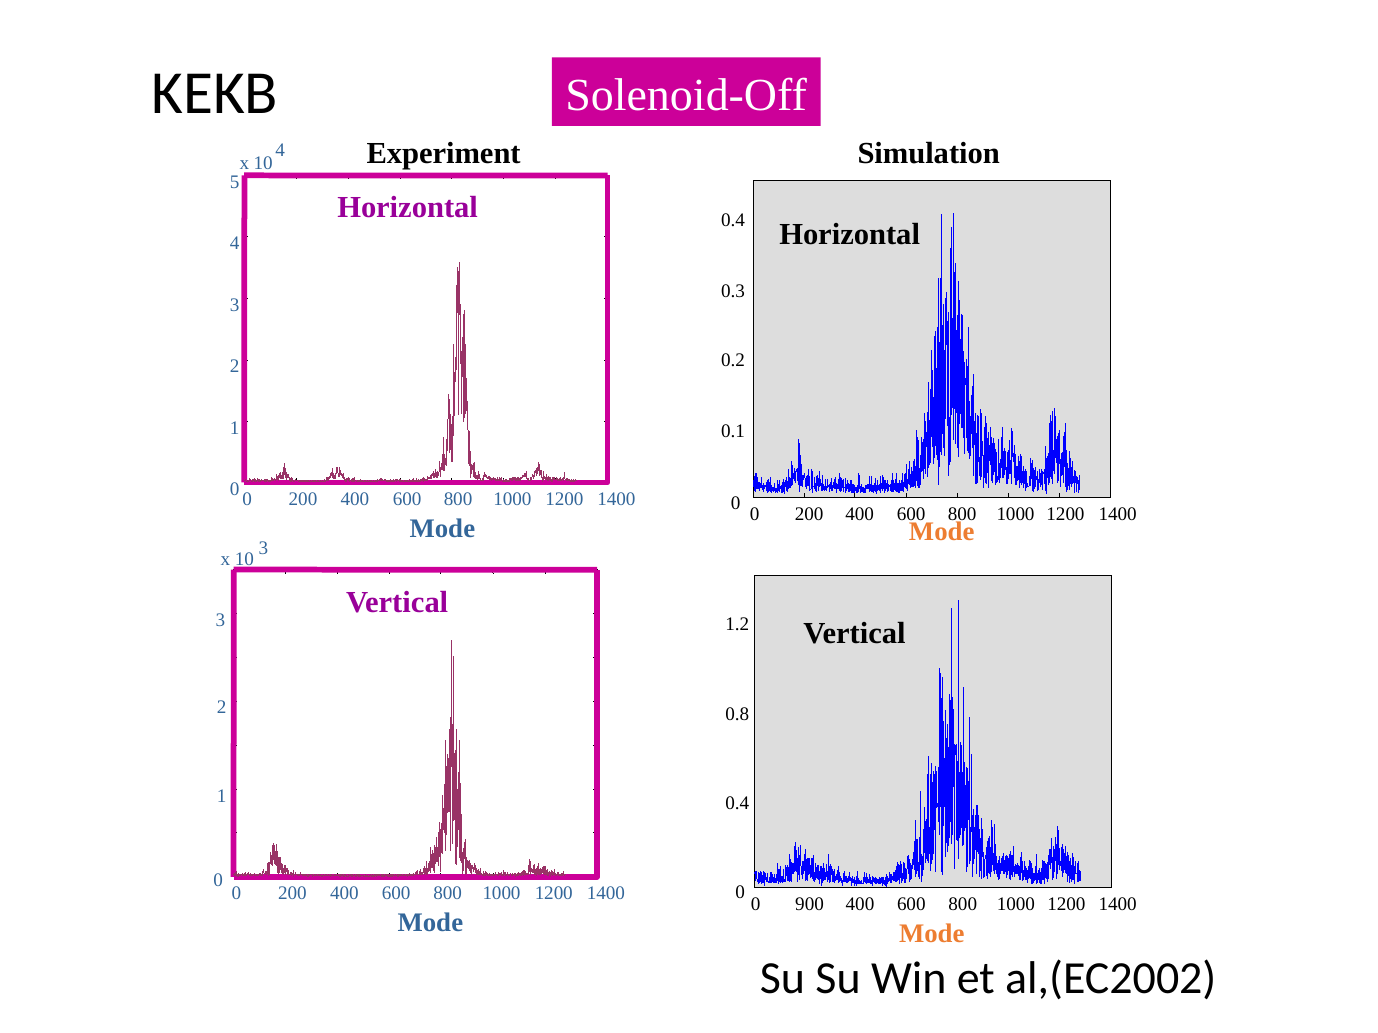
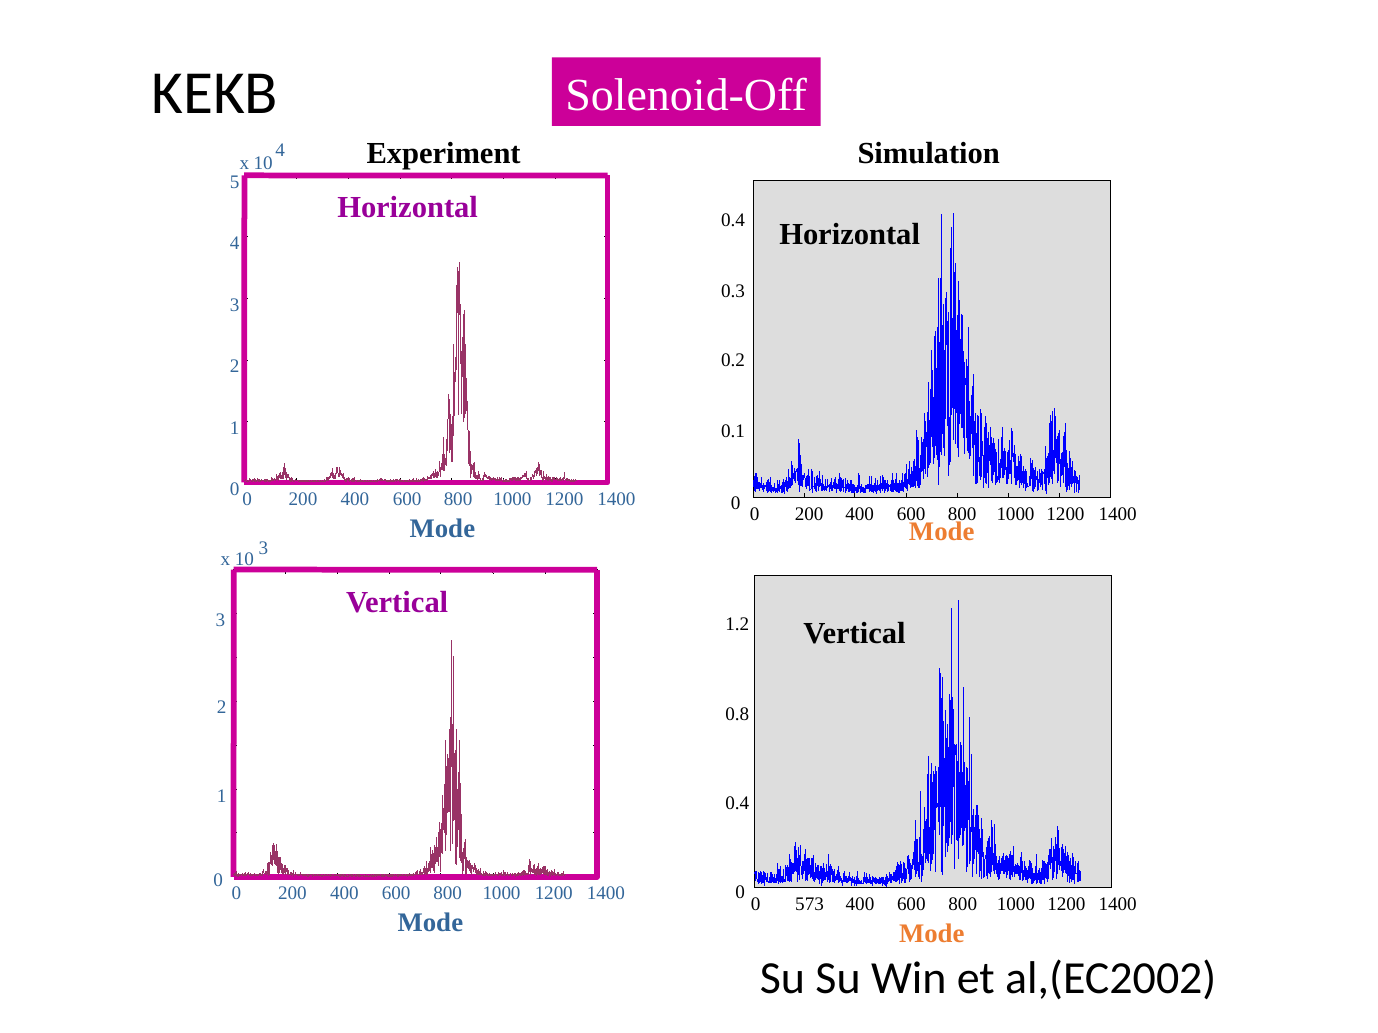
900: 900 -> 573
